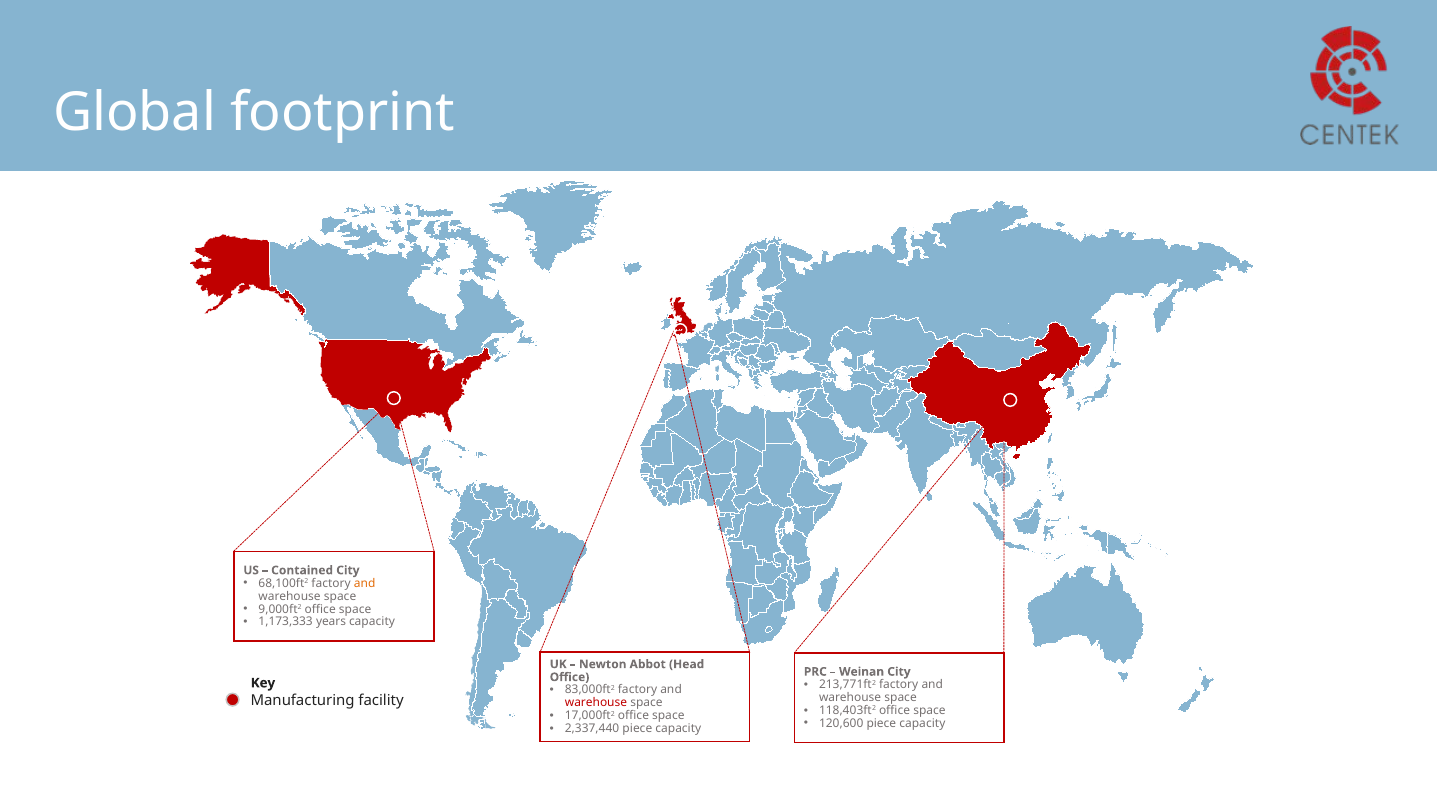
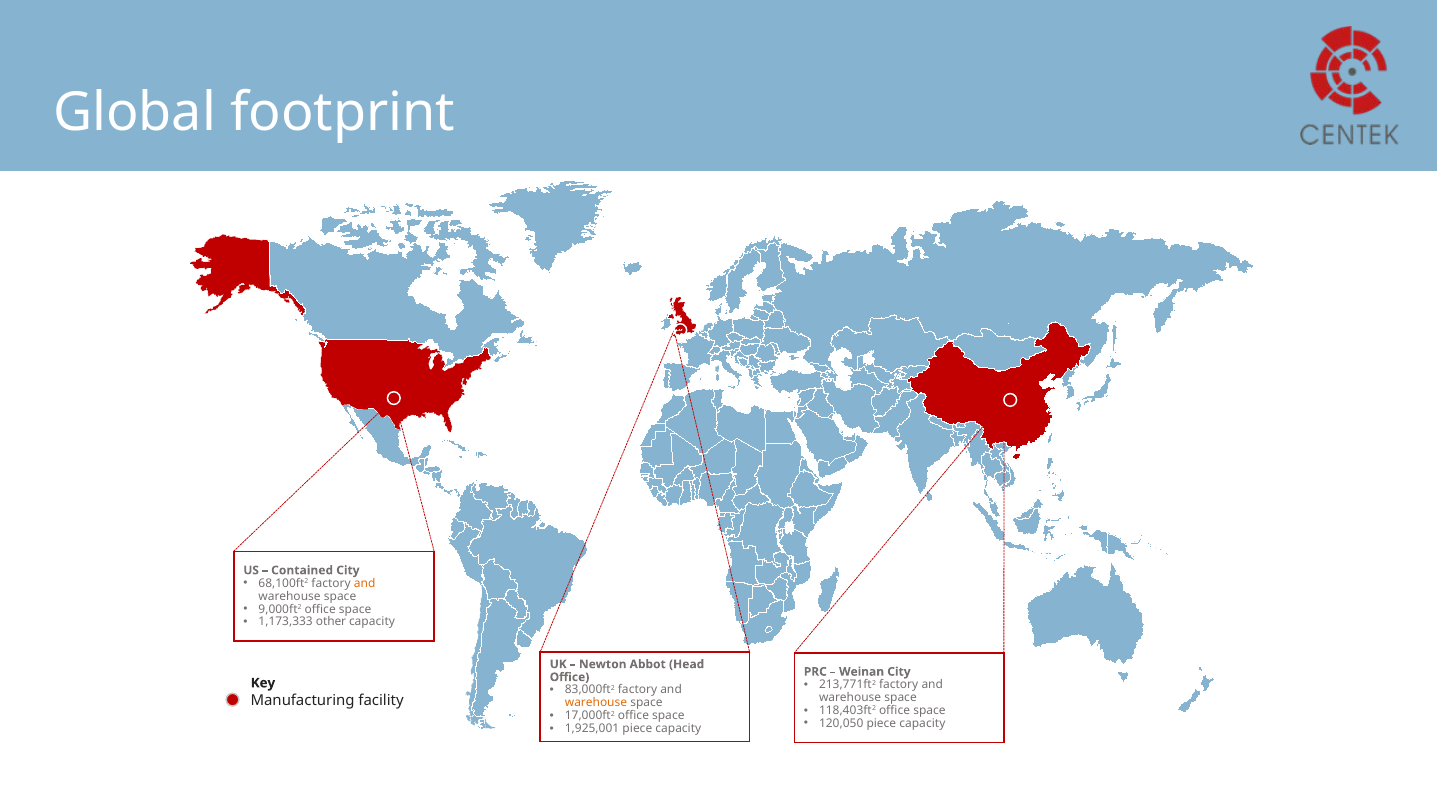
years: years -> other
warehouse at (596, 702) colour: red -> orange
120,600: 120,600 -> 120,050
2,337,440: 2,337,440 -> 1,925,001
